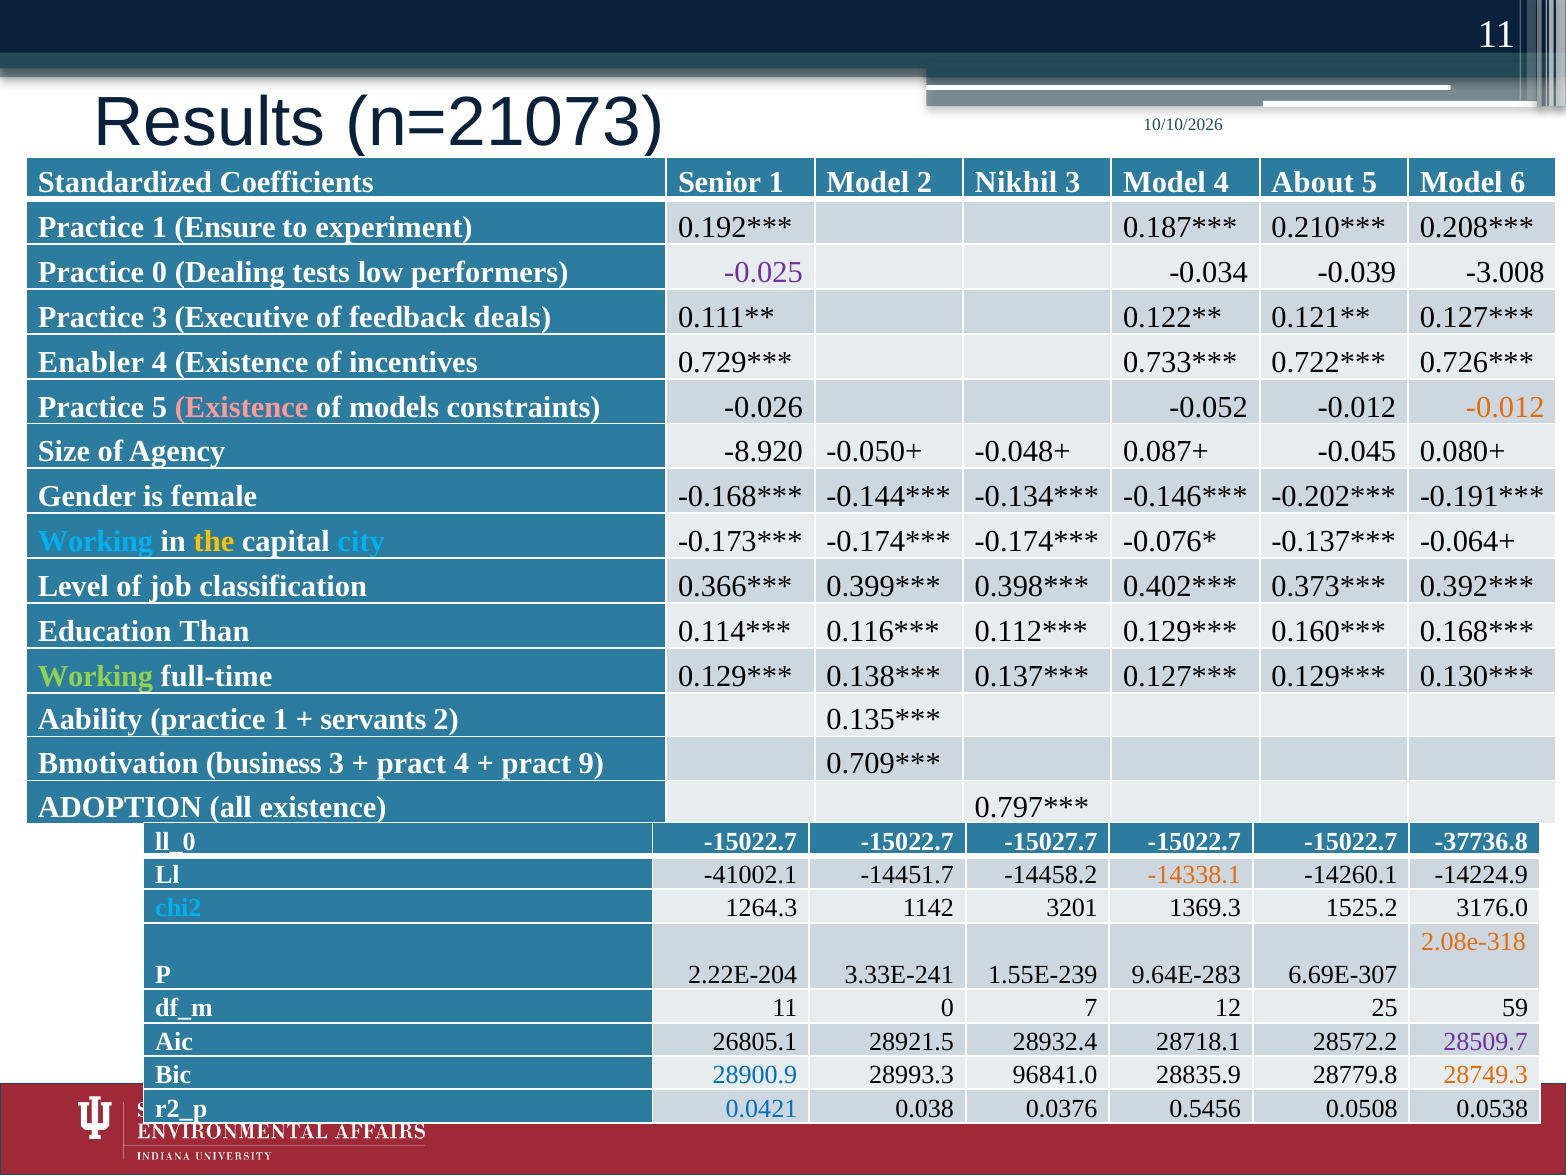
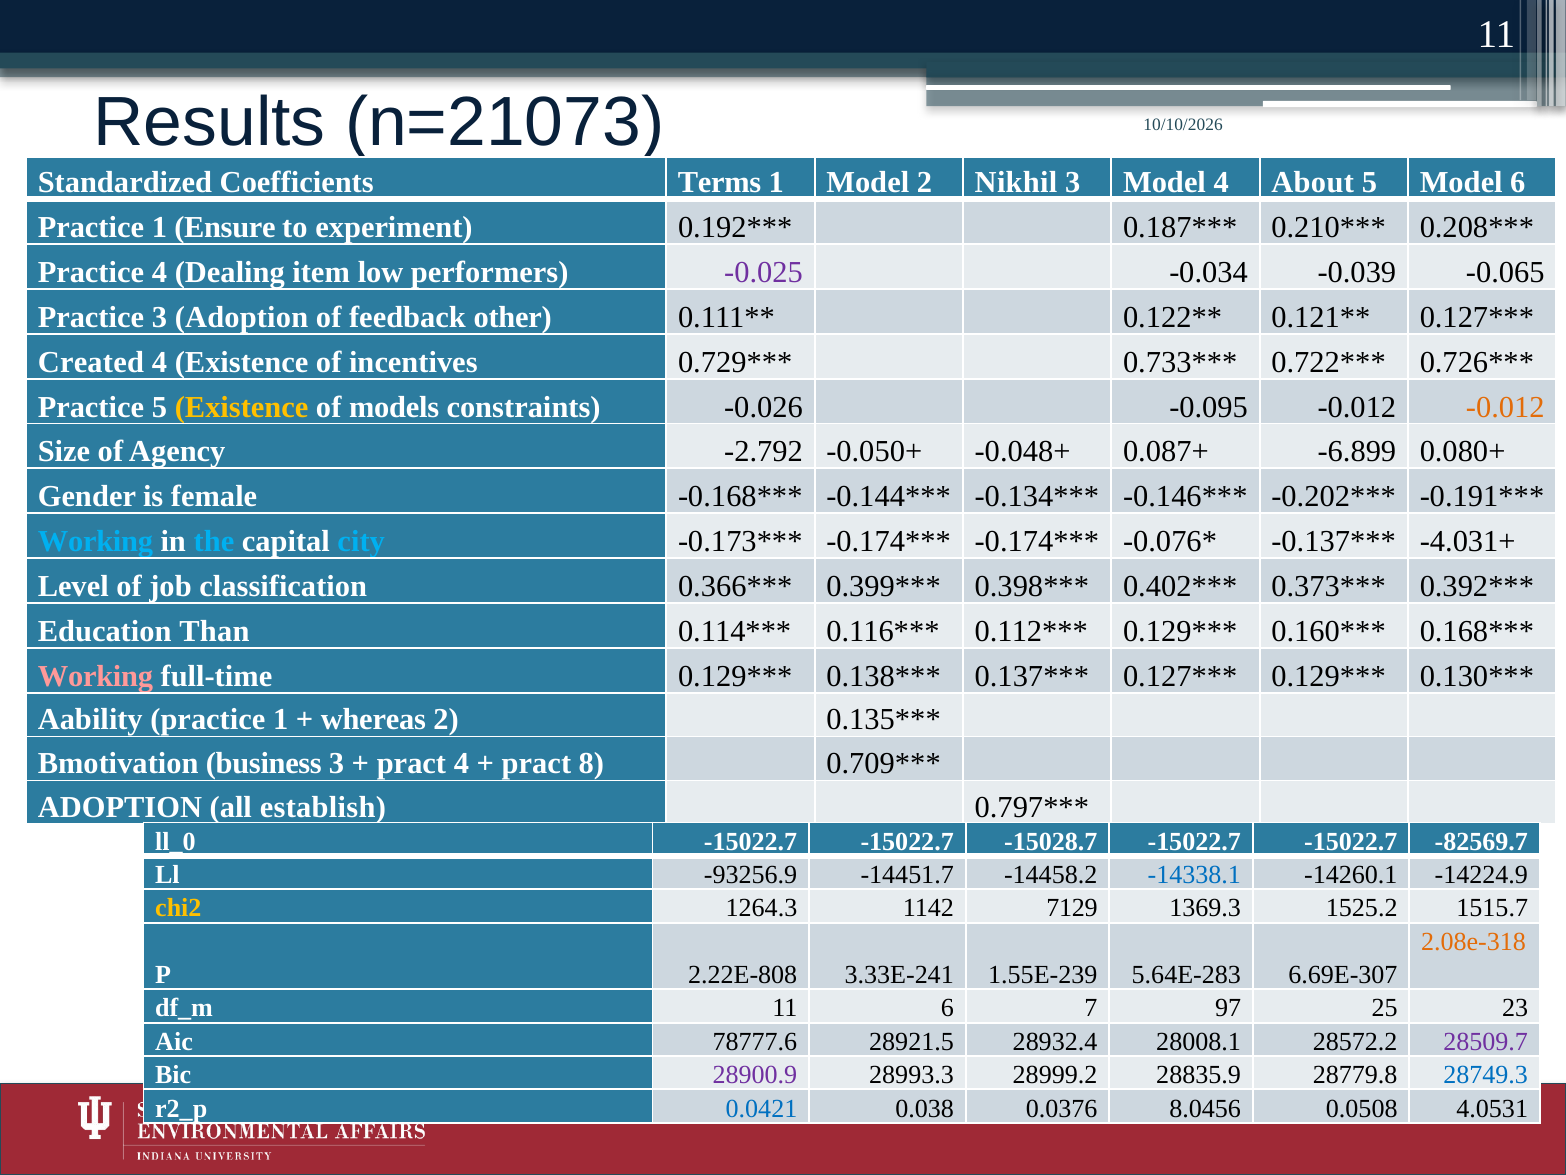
Senior: Senior -> Terms
Practice 0: 0 -> 4
tests: tests -> item
-3.008: -3.008 -> -0.065
3 Executive: Executive -> Adoption
deals: deals -> other
Enabler: Enabler -> Created
Existence at (242, 407) colour: pink -> yellow
-0.052: -0.052 -> -0.095
-8.920: -8.920 -> -2.792
-0.045: -0.045 -> -6.899
the colour: yellow -> light blue
-0.064+: -0.064+ -> -4.031+
Working at (95, 676) colour: light green -> pink
servants: servants -> whereas
9: 9 -> 8
all existence: existence -> establish
-15027.7: -15027.7 -> -15028.7
-37736.8: -37736.8 -> -82569.7
-41002.1: -41002.1 -> -93256.9
-14338.1 colour: orange -> blue
chi2 colour: light blue -> yellow
3201: 3201 -> 7129
3176.0: 3176.0 -> 1515.7
2.22E-204: 2.22E-204 -> 2.22E-808
9.64E-283: 9.64E-283 -> 5.64E-283
11 0: 0 -> 6
12: 12 -> 97
59: 59 -> 23
26805.1: 26805.1 -> 78777.6
28718.1: 28718.1 -> 28008.1
28900.9 colour: blue -> purple
96841.0: 96841.0 -> 28999.2
28749.3 colour: orange -> blue
0.5456: 0.5456 -> 8.0456
0.0538: 0.0538 -> 4.0531
